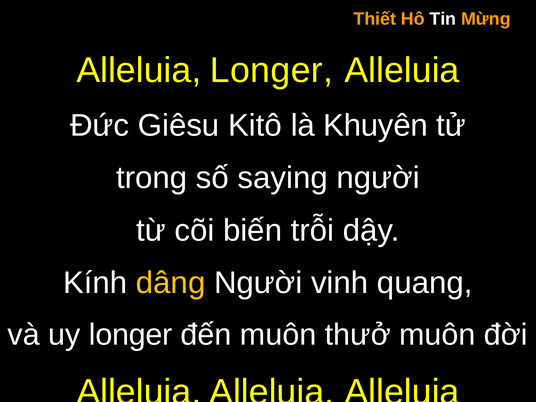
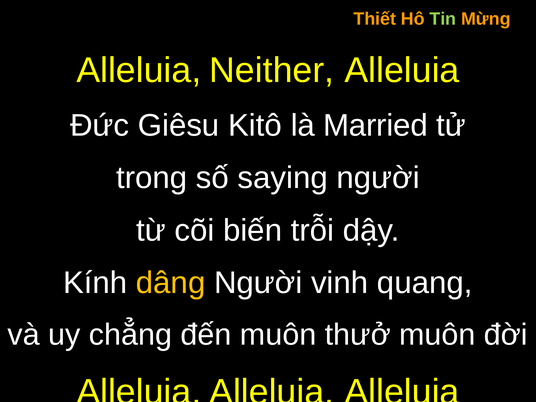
Tin colour: white -> light green
Alleluia Longer: Longer -> Neither
Khuyên: Khuyên -> Married
uy longer: longer -> chẳng
